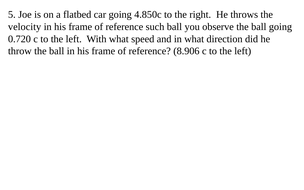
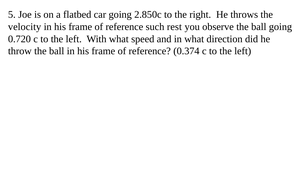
4.850c: 4.850c -> 2.850c
such ball: ball -> rest
8.906: 8.906 -> 0.374
